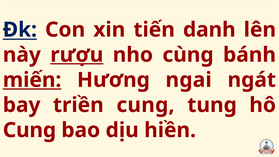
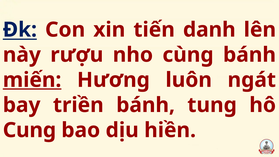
rượu underline: present -> none
ngai: ngai -> luôn
triền cung: cung -> bánh
